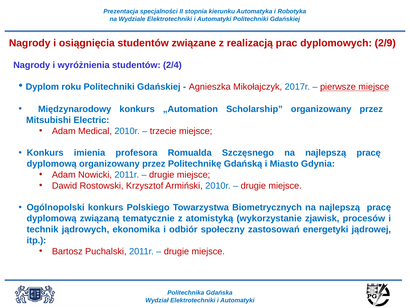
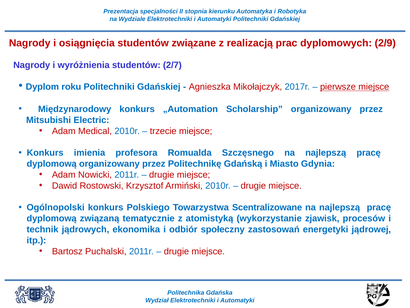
2/4: 2/4 -> 2/7
Biometrycznych: Biometrycznych -> Scentralizowane
